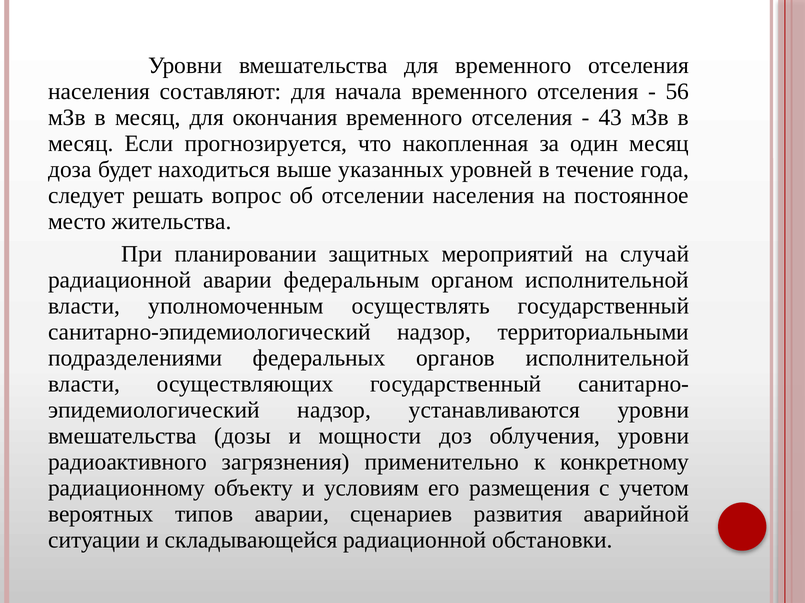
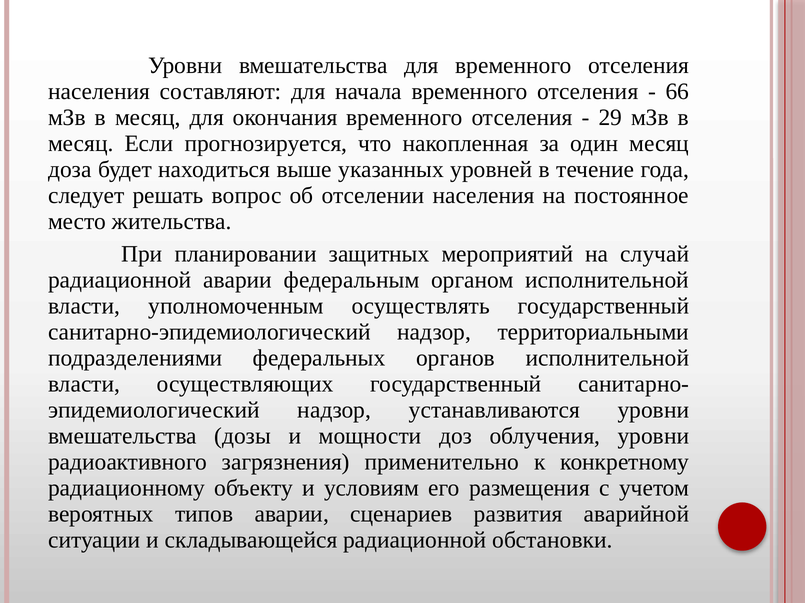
56: 56 -> 66
43: 43 -> 29
